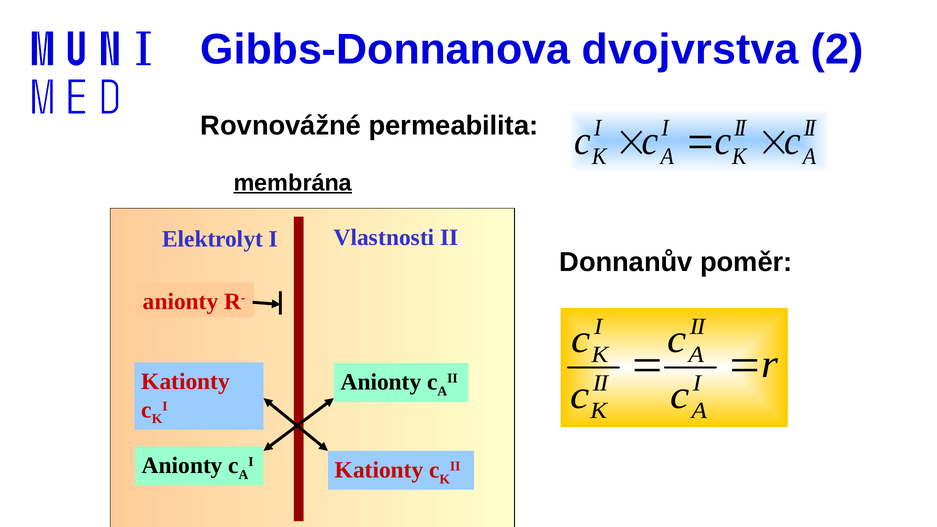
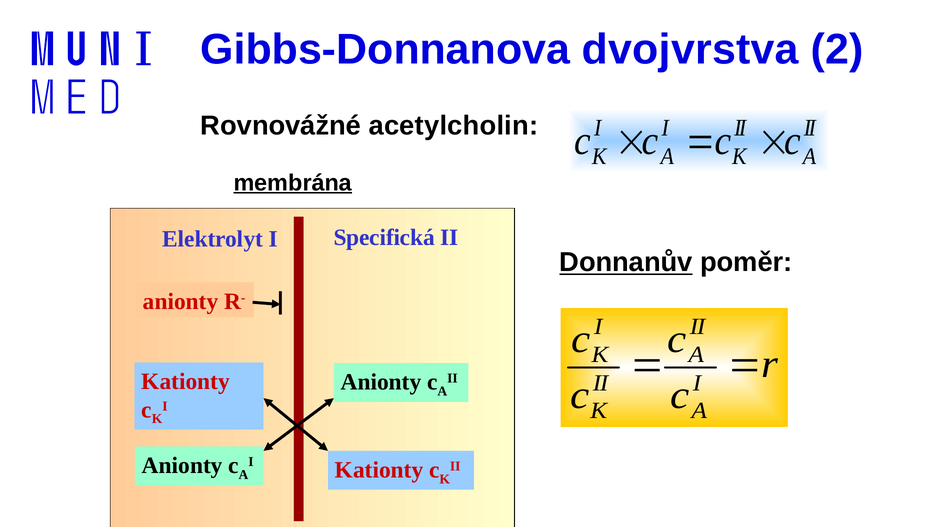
permeabilita: permeabilita -> acetylcholin
Vlastnosti: Vlastnosti -> Specifická
Donnanův underline: none -> present
